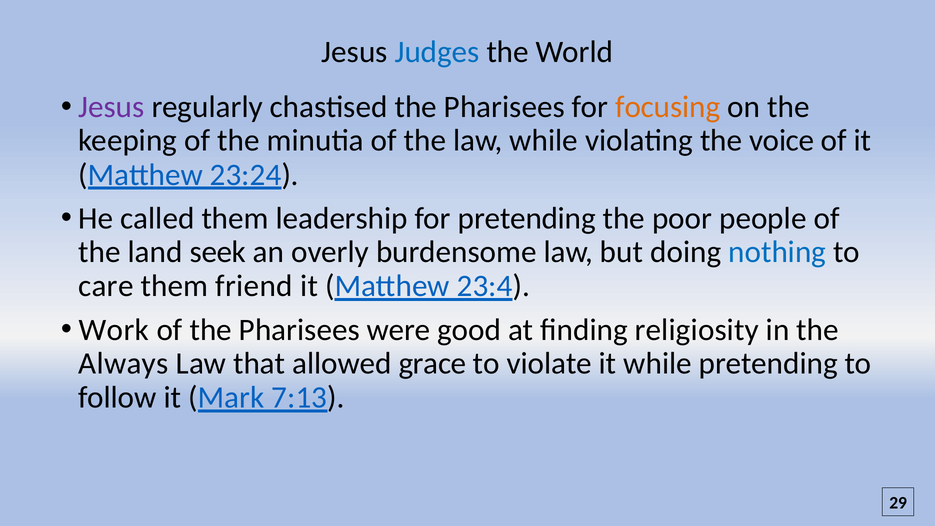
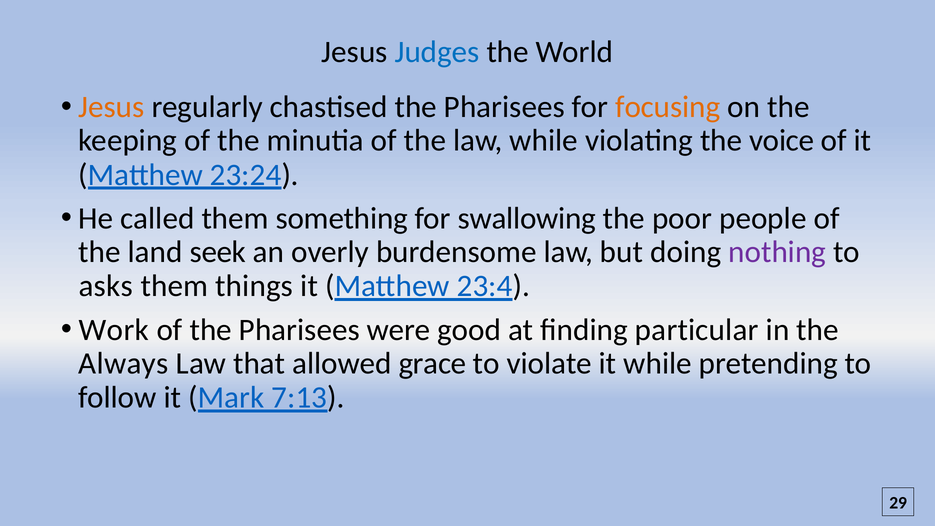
Jesus at (111, 107) colour: purple -> orange
leadership: leadership -> something
for pretending: pretending -> swallowing
nothing colour: blue -> purple
care: care -> asks
friend: friend -> things
religiosity: religiosity -> particular
